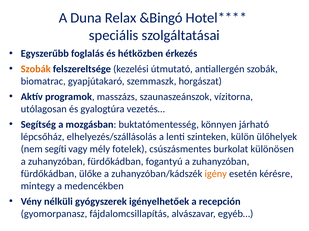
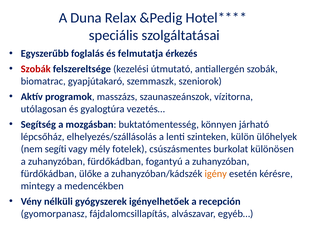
&Bingó: &Bingó -> &Pedig
hétközben: hétközben -> felmutatja
Szobák at (36, 69) colour: orange -> red
horgászat: horgászat -> szeniorok
